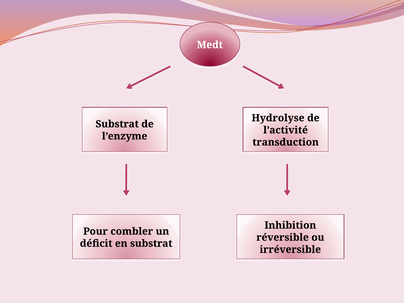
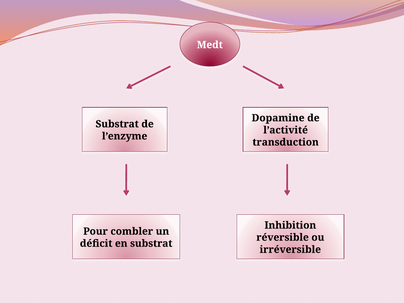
Hydrolyse: Hydrolyse -> Dopamine
